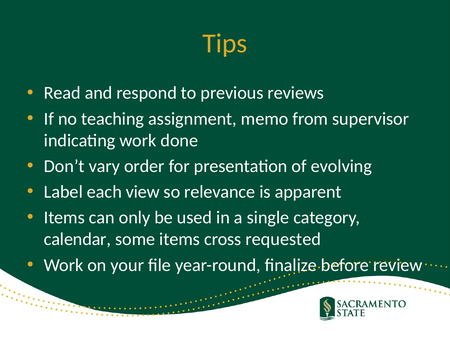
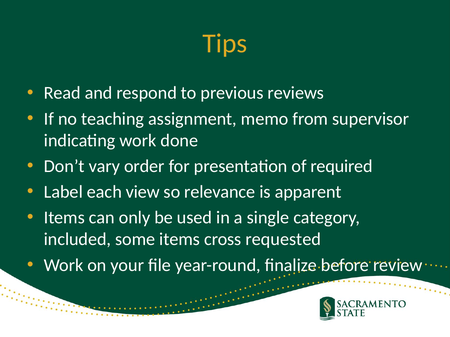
evolving: evolving -> required
calendar: calendar -> included
